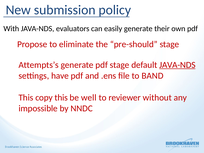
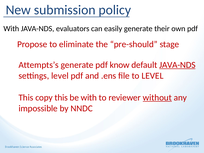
pdf stage: stage -> know
settings have: have -> level
to BAND: BAND -> LEVEL
be well: well -> with
without underline: none -> present
